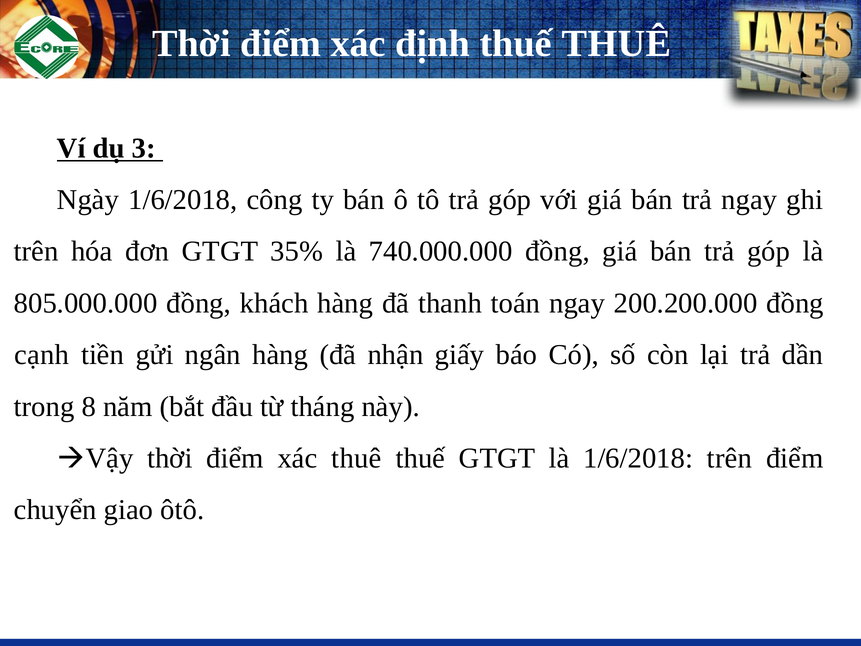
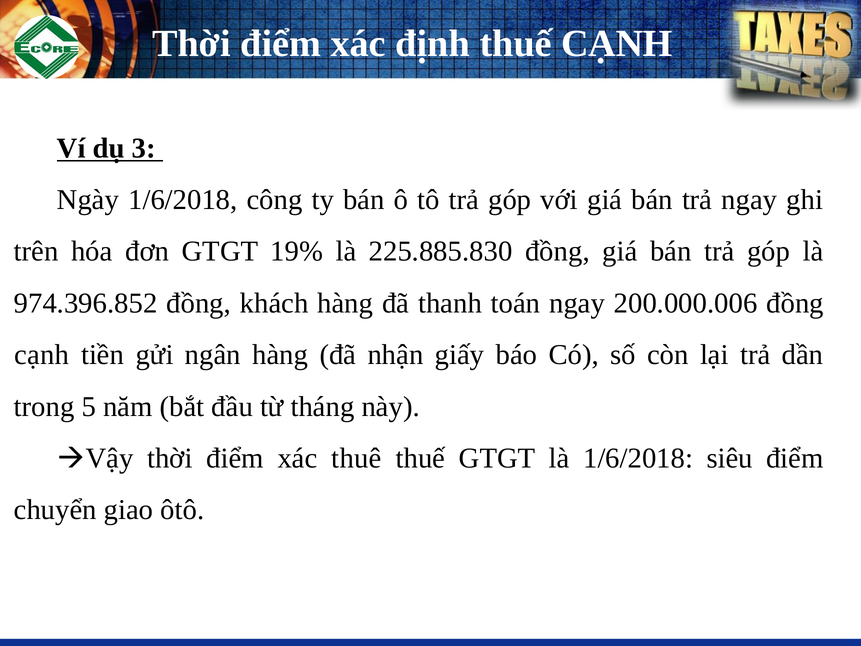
thuế THUÊ: THUÊ -> CẠNH
35%: 35% -> 19%
740.000.000: 740.000.000 -> 225.885.830
805.000.000: 805.000.000 -> 974.396.852
200.200.000: 200.200.000 -> 200.000.006
8: 8 -> 5
1/6/2018 trên: trên -> siêu
